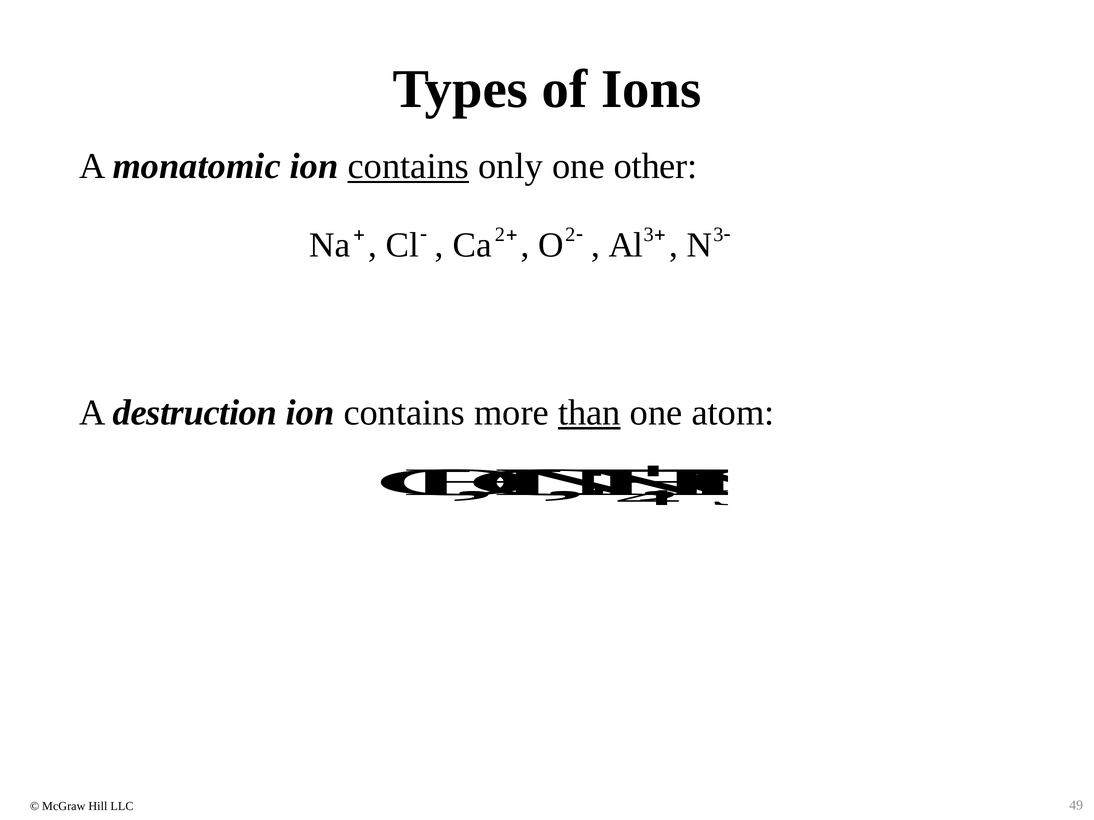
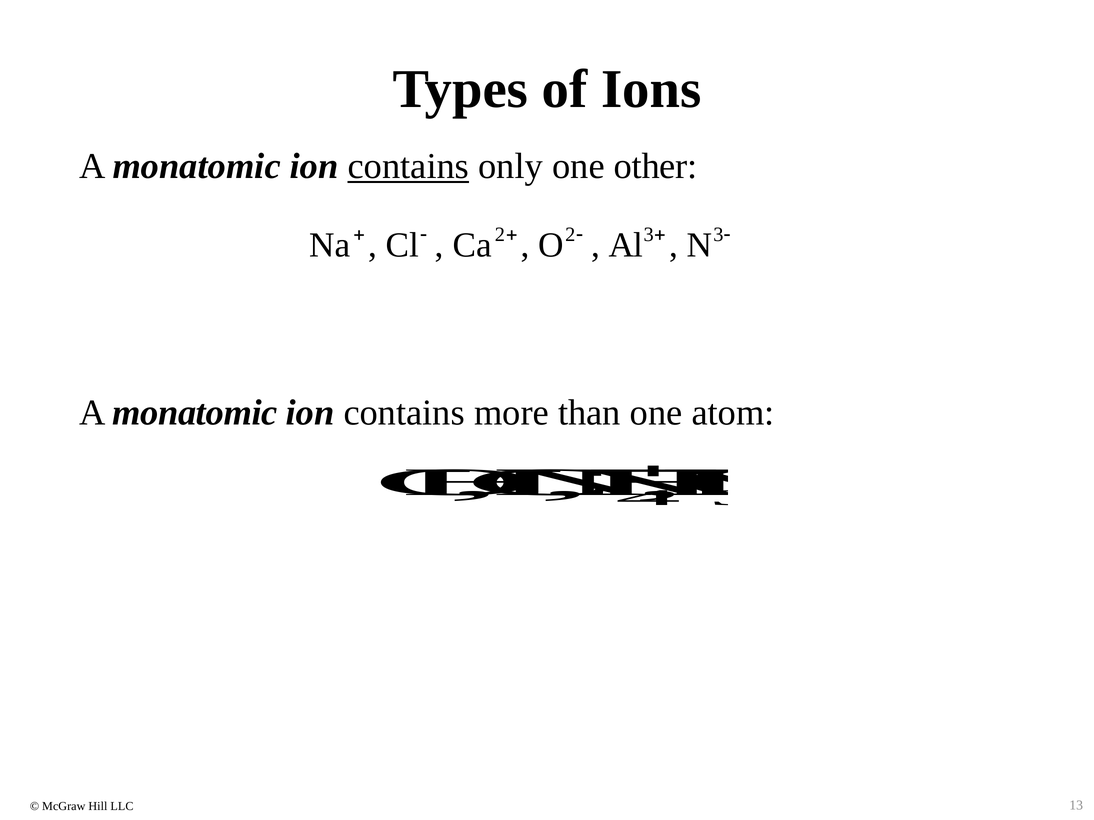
destruction at (195, 413): destruction -> monatomic
than underline: present -> none
49: 49 -> 13
